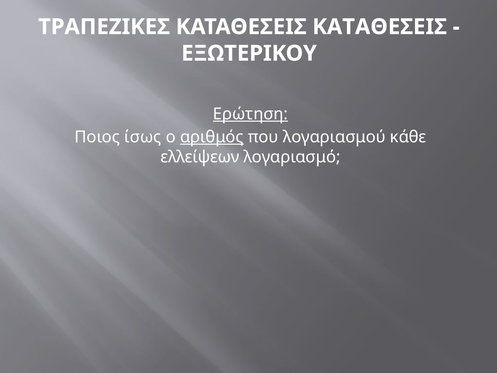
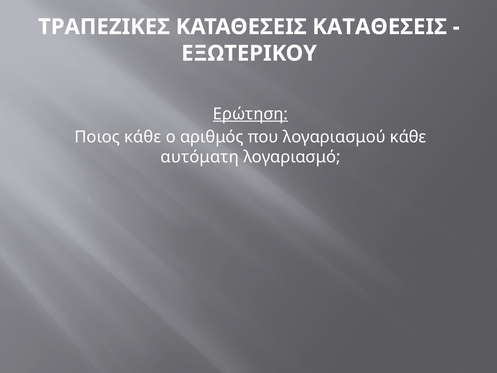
Ποιος ίσως: ίσως -> κάθε
αριθμός underline: present -> none
ελλείψεων: ελλείψεων -> αυτόματη
